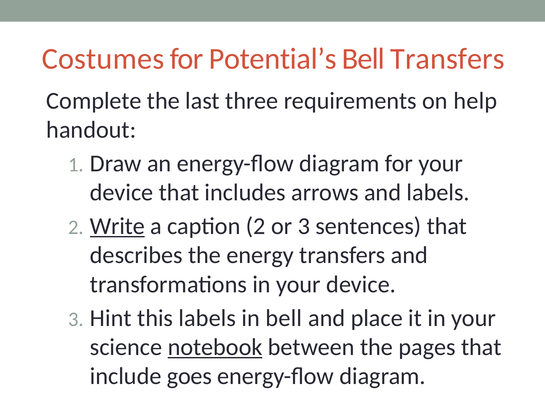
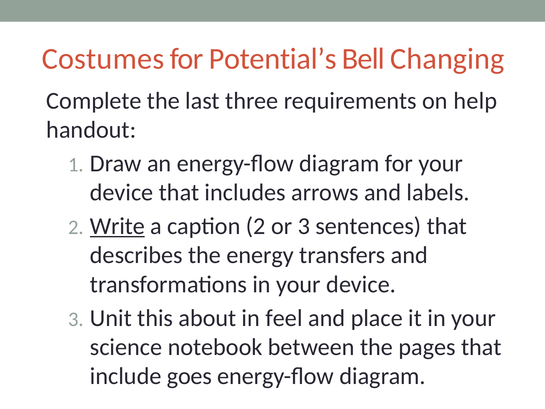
Bell Transfers: Transfers -> Changing
Hint: Hint -> Unit
this labels: labels -> about
in bell: bell -> feel
notebook underline: present -> none
